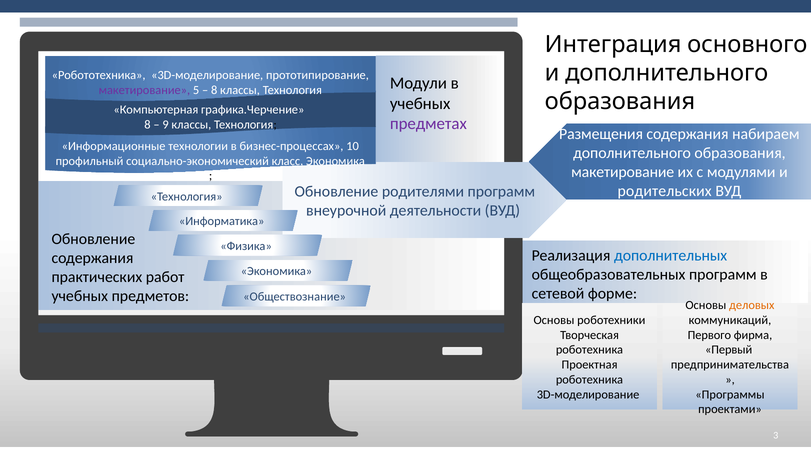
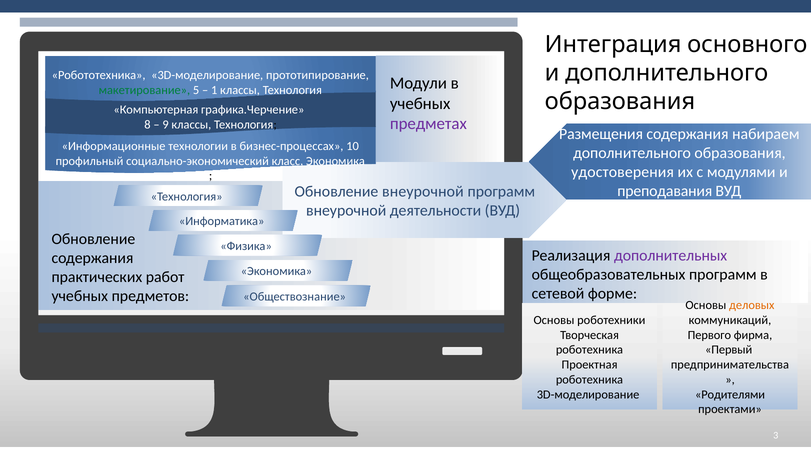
макетирование at (144, 90) colour: purple -> green
8 at (214, 90): 8 -> 1
макетирование at (623, 172): макетирование -> удостоверения
родительских: родительских -> преподавания
родителями at (423, 192): родителями -> внеурочной
дополнительных colour: blue -> purple
Программы: Программы -> Родителями
